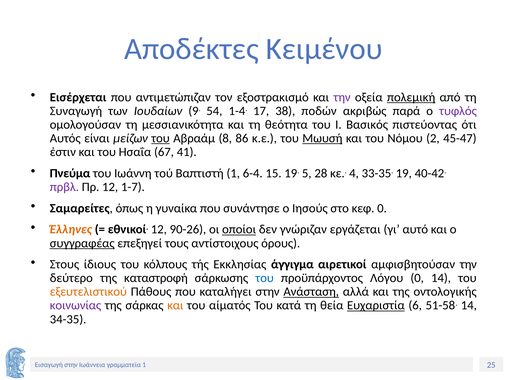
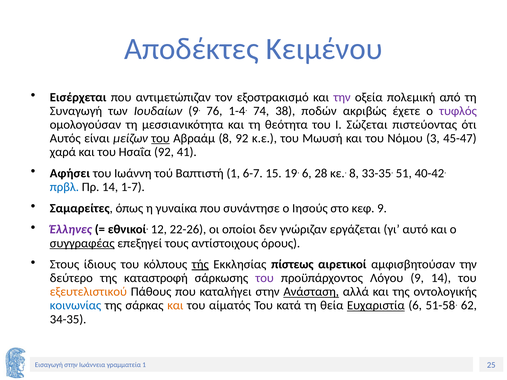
πολεμική underline: present -> none
54: 54 -> 76
17: 17 -> 74
παρά: παρά -> έχετε
Βασικός: Βασικός -> Σώζεται
8 86: 86 -> 92
Μωυσή underline: present -> none
2: 2 -> 3
ἐστιν: ἐστιν -> χαρά
Ησαΐα 67: 67 -> 92
Πνεύμα: Πνεύμα -> Αφήσει
6-4: 6-4 -> 6-7
19 5: 5 -> 6
κε 4: 4 -> 8
33-35 19: 19 -> 51
πρβλ colour: purple -> blue
Πρ 12: 12 -> 14
κεφ 0: 0 -> 9
Έλληνες colour: orange -> purple
90-26: 90-26 -> 22-26
οποίοι underline: present -> none
τής underline: none -> present
άγγιγμα: άγγιγμα -> πίστεως
του at (265, 278) colour: blue -> purple
Λόγου 0: 0 -> 9
κοινωνίας colour: purple -> blue
51-58 14: 14 -> 62
